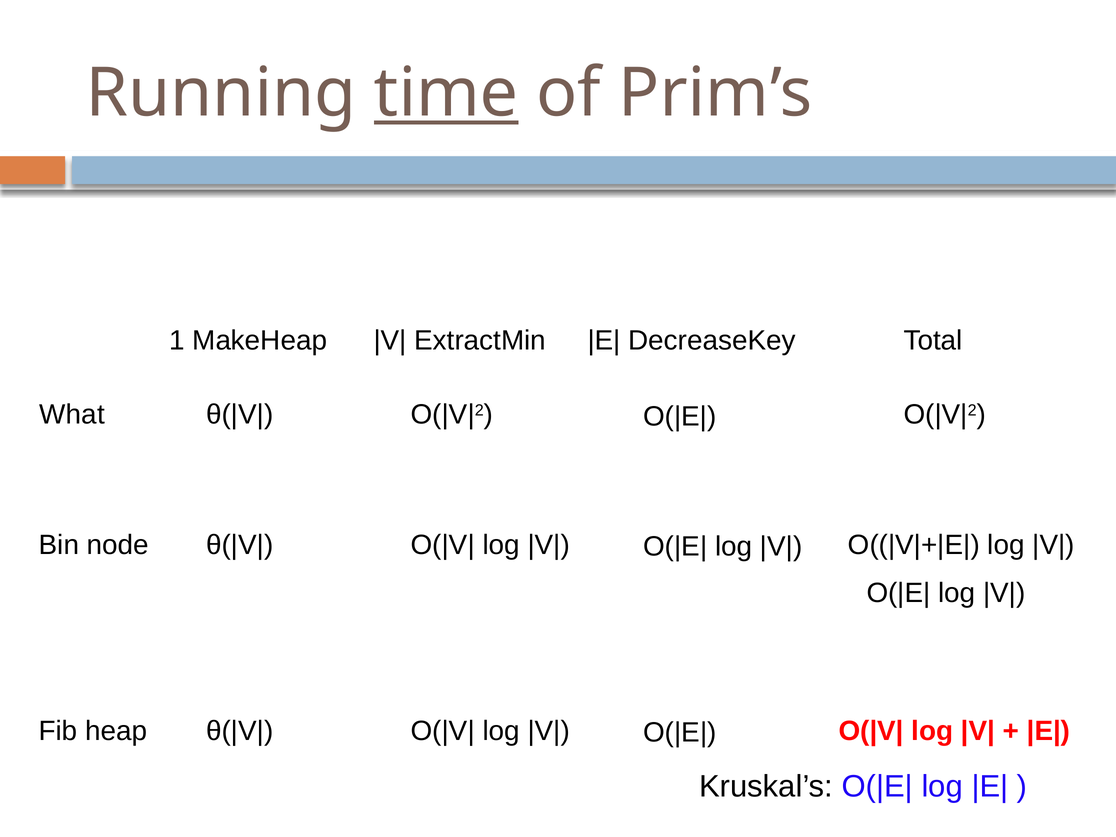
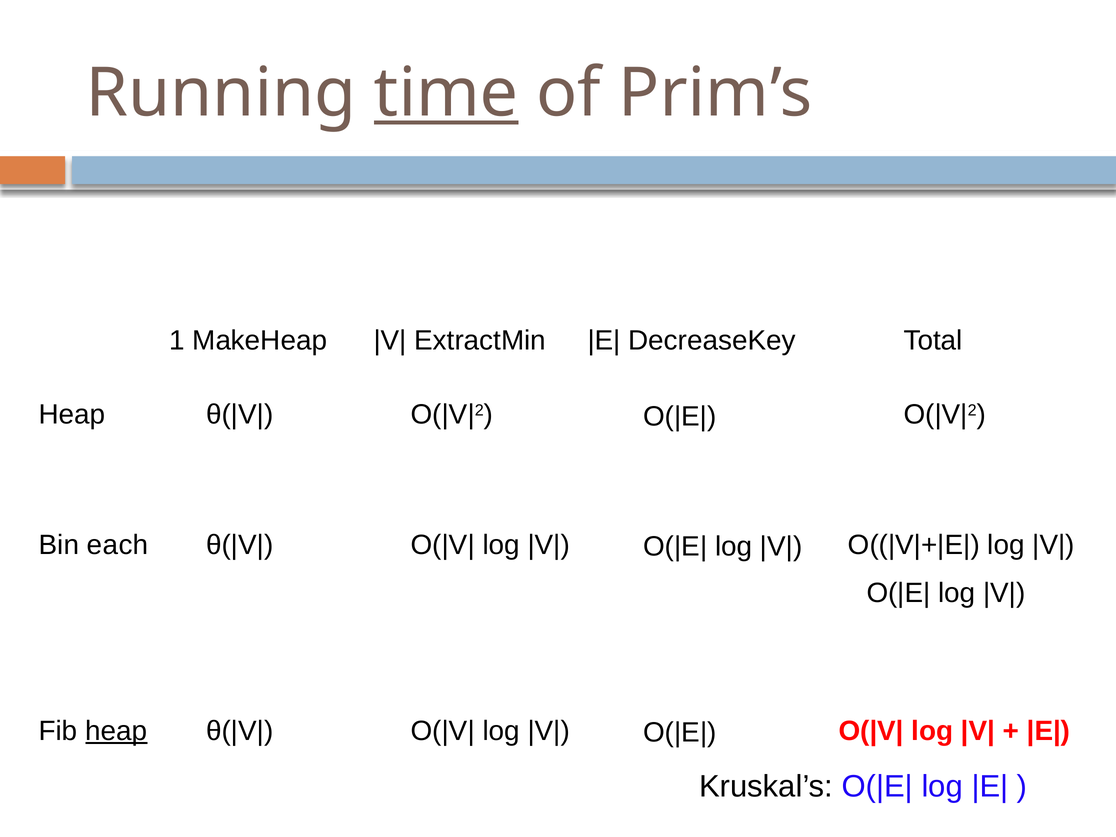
What at (72, 415): What -> Heap
node: node -> each
heap at (116, 731) underline: none -> present
